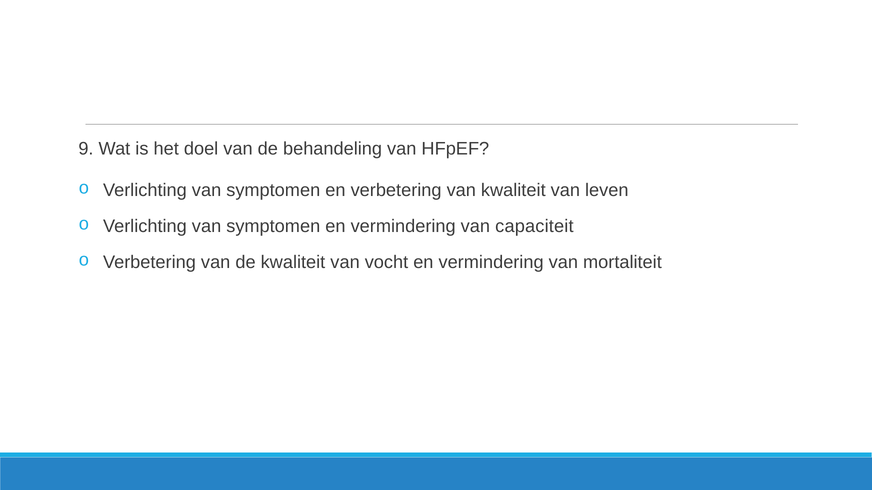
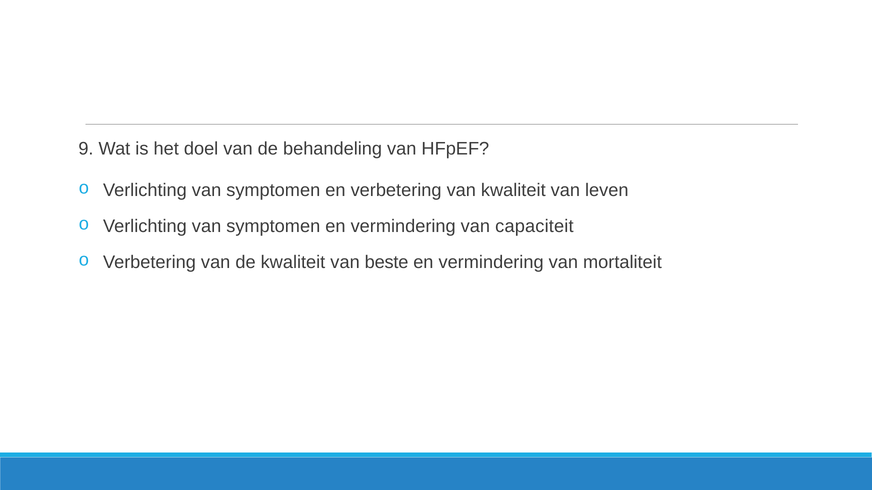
vocht: vocht -> beste
